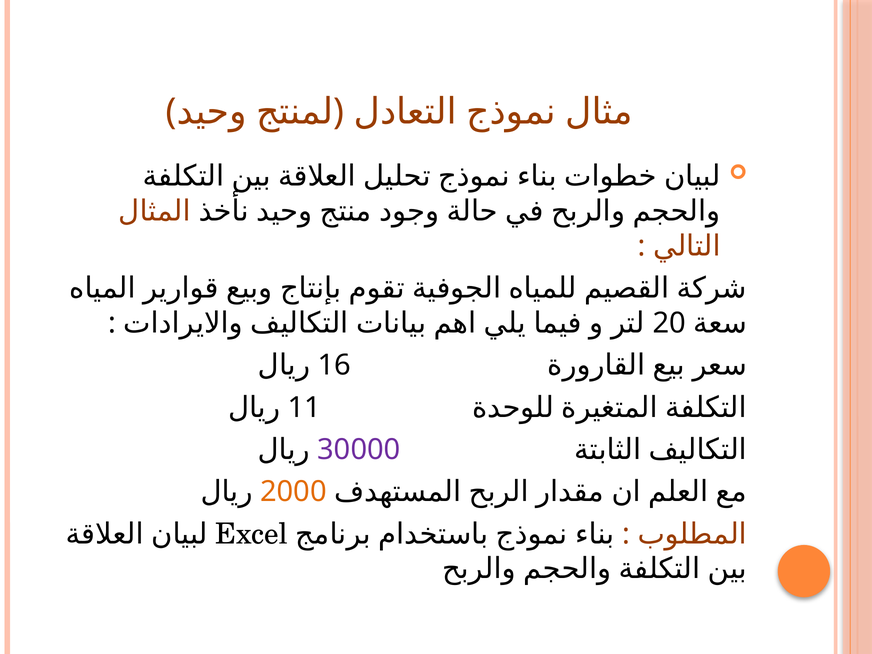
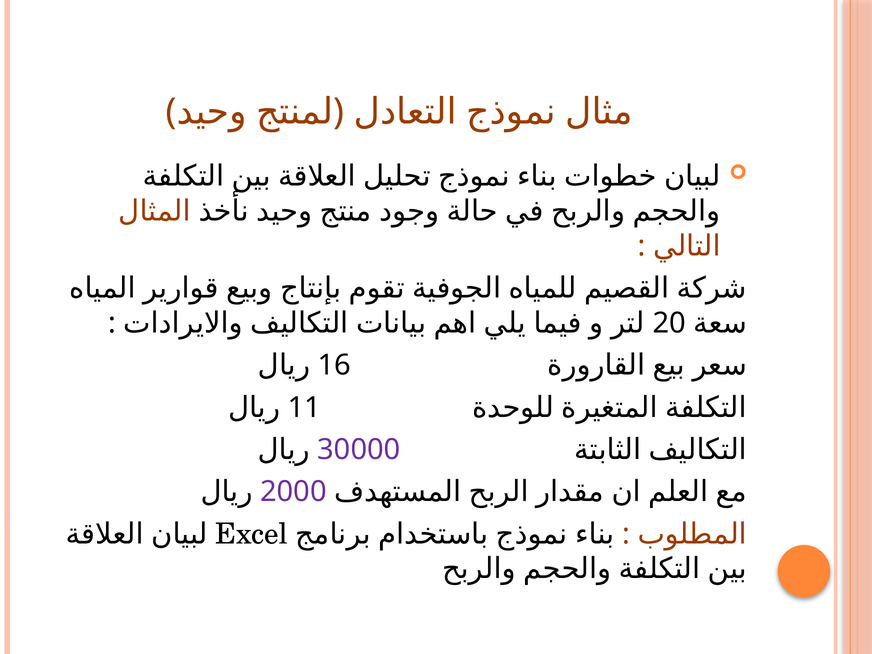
2000 colour: orange -> purple
